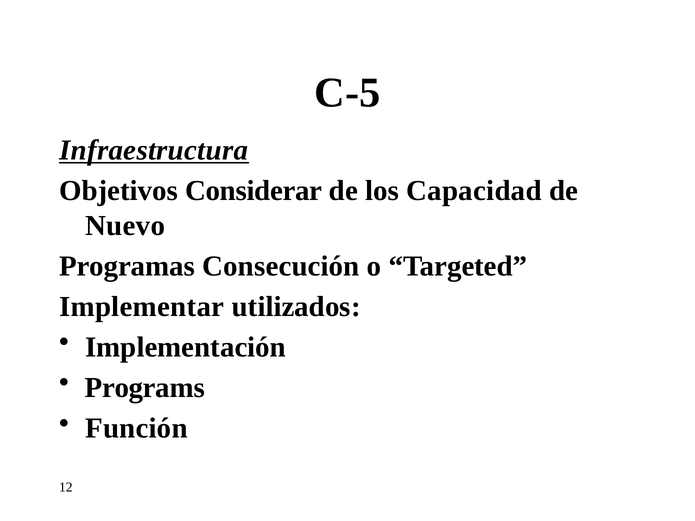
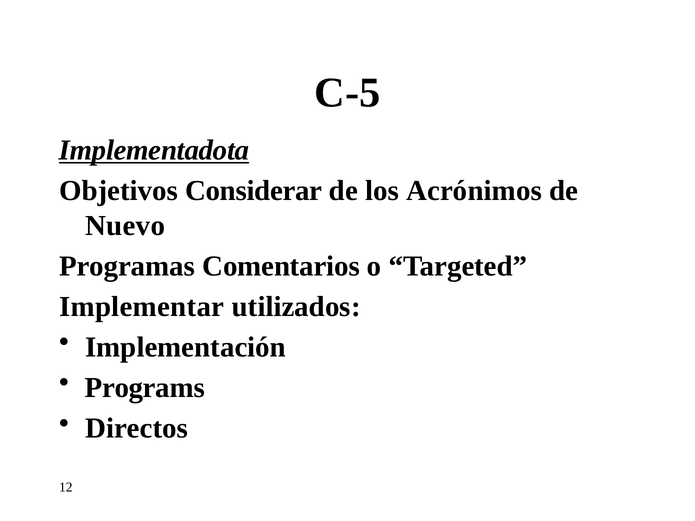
Infraestructura: Infraestructura -> Implementadota
Capacidad: Capacidad -> Acrónimos
Consecución: Consecución -> Comentarios
Función: Función -> Directos
